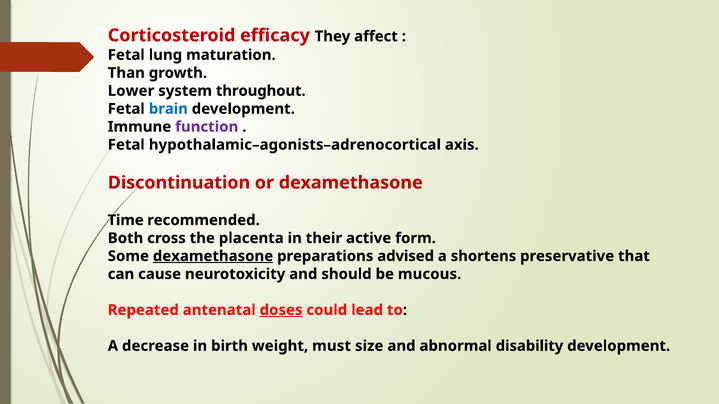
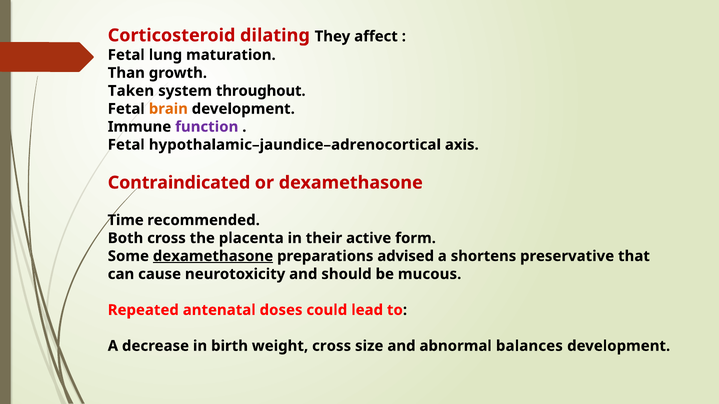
efficacy: efficacy -> dilating
Lower: Lower -> Taken
brain colour: blue -> orange
hypothalamic–agonists–adrenocortical: hypothalamic–agonists–adrenocortical -> hypothalamic–jaundice–adrenocortical
Discontinuation: Discontinuation -> Contraindicated
doses underline: present -> none
weight must: must -> cross
disability: disability -> balances
